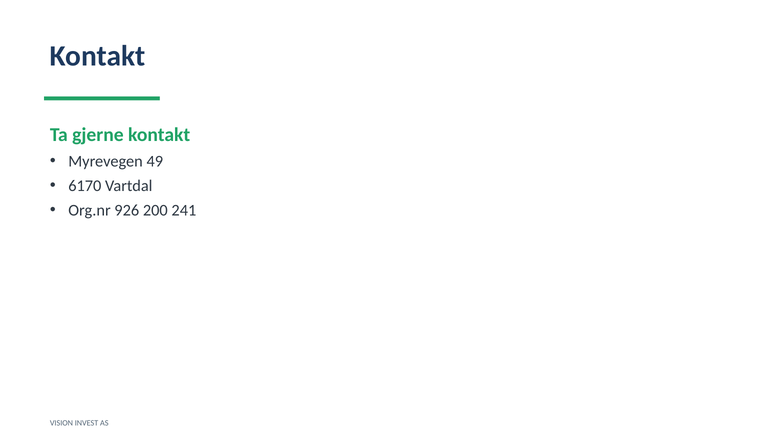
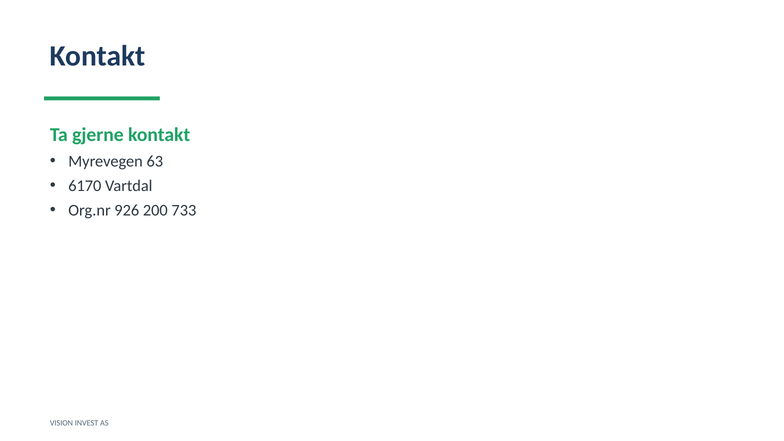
49: 49 -> 63
241: 241 -> 733
